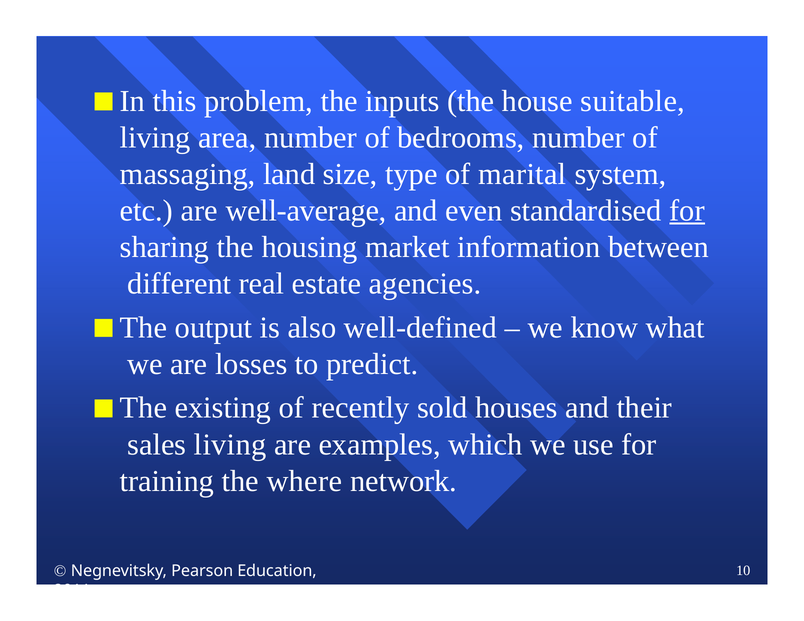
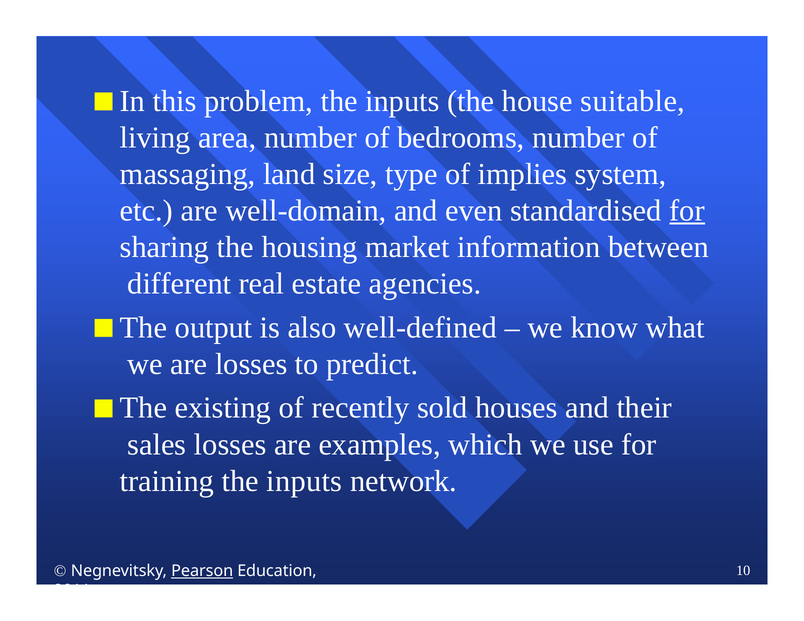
marital: marital -> implies
well-average: well-average -> well-domain
sales living: living -> losses
training the where: where -> inputs
Pearson underline: none -> present
